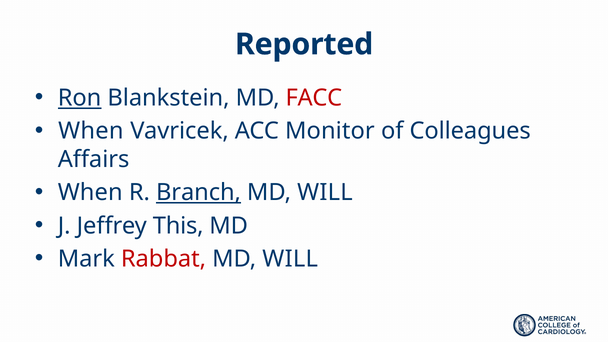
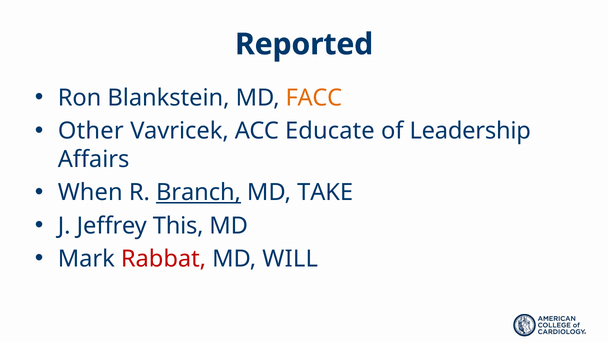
Ron underline: present -> none
FACC colour: red -> orange
When at (91, 131): When -> Other
Monitor: Monitor -> Educate
Colleagues: Colleagues -> Leadership
WILL at (325, 193): WILL -> TAKE
